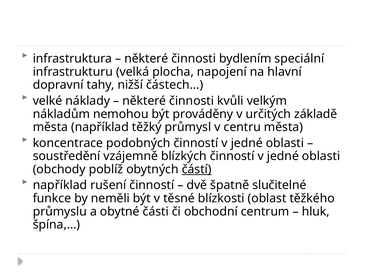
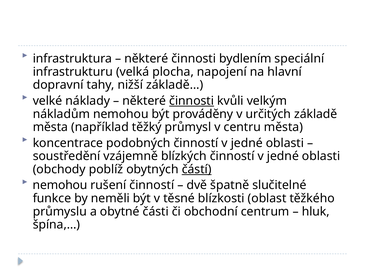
částech…: částech… -> základě…
činnosti at (192, 101) underline: none -> present
například at (60, 185): například -> nemohou
